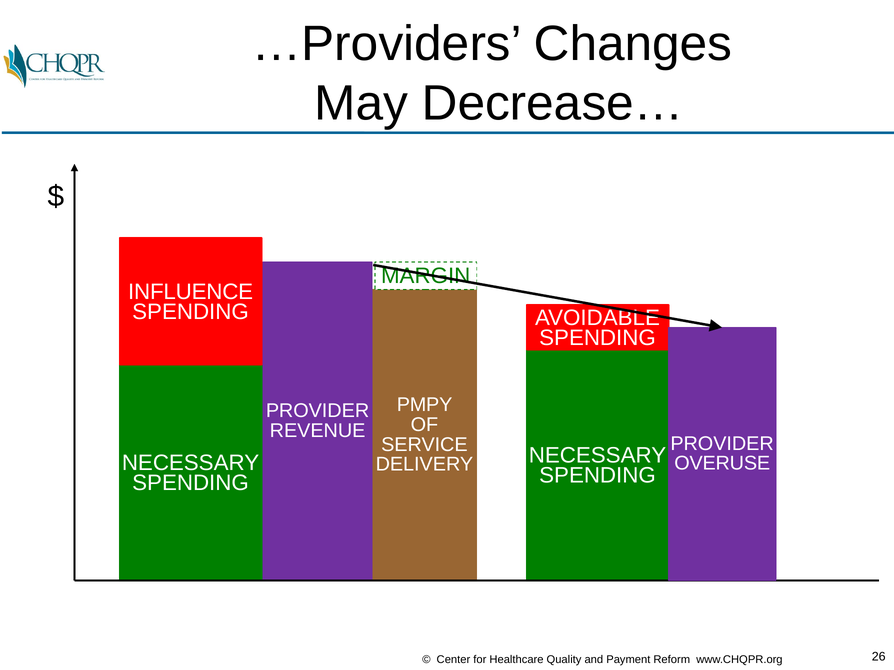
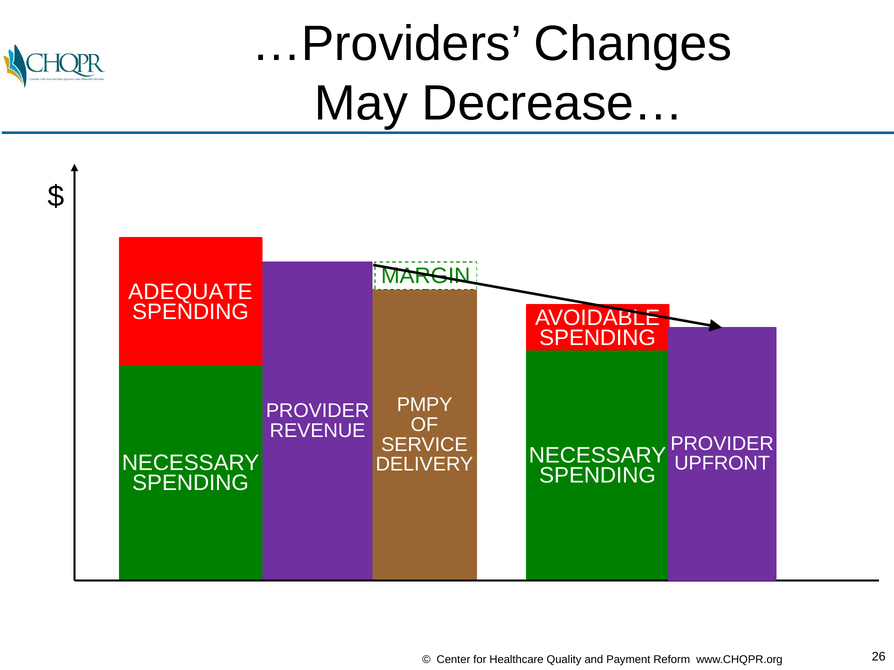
INFLUENCE: INFLUENCE -> ADEQUATE
OVERUSE: OVERUSE -> UPFRONT
